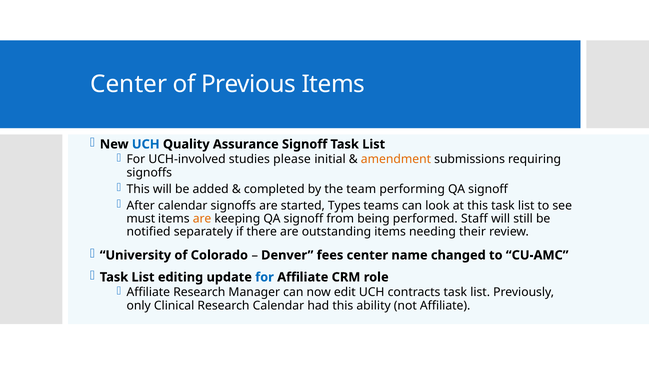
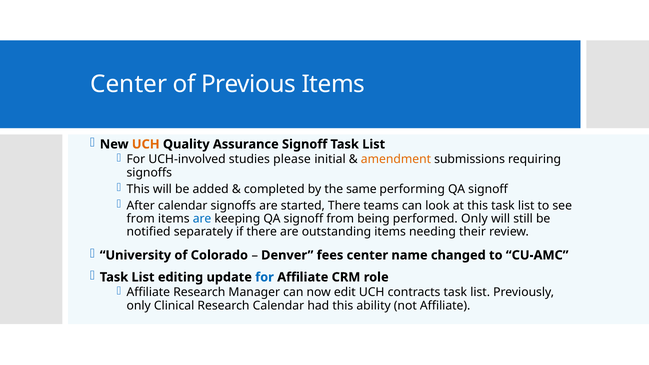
UCH at (146, 144) colour: blue -> orange
team: team -> same
started Types: Types -> There
must at (141, 219): must -> from
are at (202, 219) colour: orange -> blue
performed Staff: Staff -> Only
